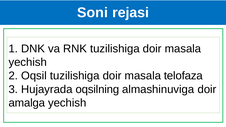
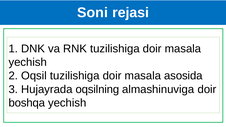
telofaza: telofaza -> asosida
amalga: amalga -> boshqa
